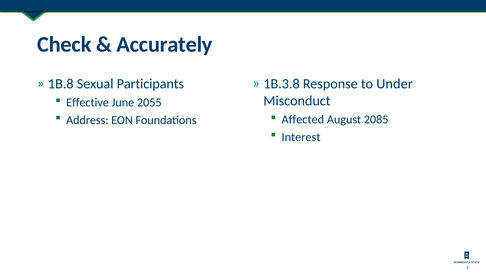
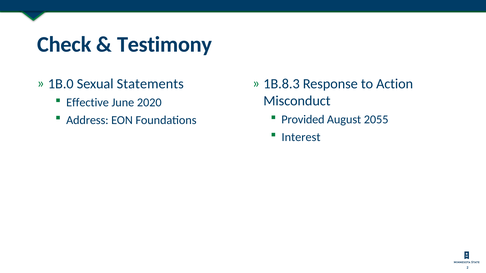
Accurately: Accurately -> Testimony
1B.8: 1B.8 -> 1B.0
Participants: Participants -> Statements
1B.3.8: 1B.3.8 -> 1B.8.3
Under: Under -> Action
2055: 2055 -> 2020
Affected: Affected -> Provided
2085: 2085 -> 2055
